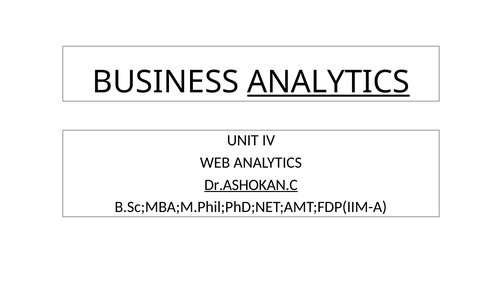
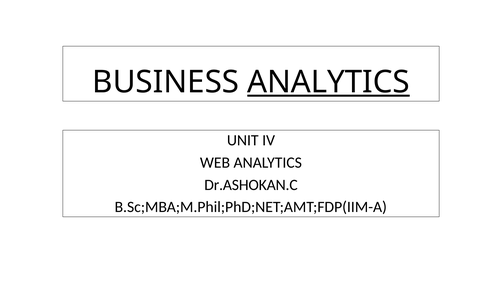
Dr.ASHOKAN.C underline: present -> none
